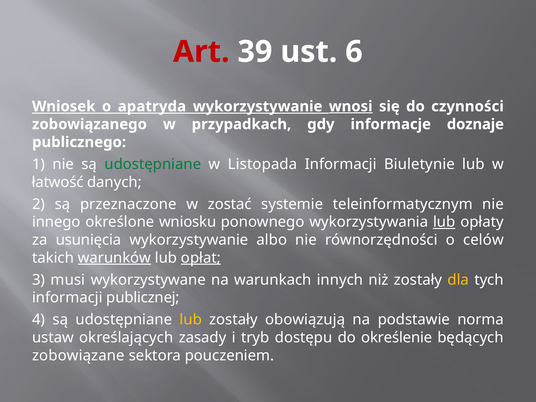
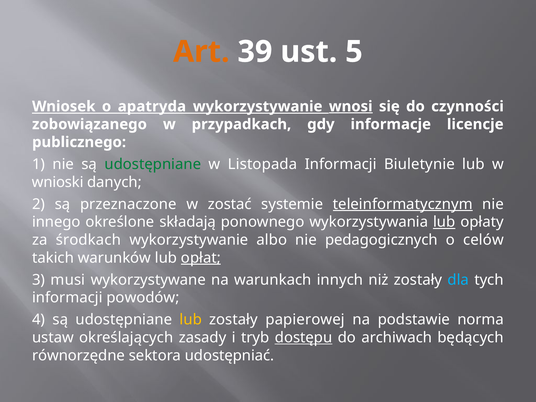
Art colour: red -> orange
6: 6 -> 5
doznaje: doznaje -> licencje
łatwość: łatwość -> wnioski
teleinformatycznym underline: none -> present
wniosku: wniosku -> składają
usunięcia: usunięcia -> środkach
równorzędności: równorzędności -> pedagogicznych
warunków underline: present -> none
dla colour: yellow -> light blue
publicznej: publicznej -> powodów
obowiązują: obowiązują -> papierowej
dostępu underline: none -> present
określenie: określenie -> archiwach
zobowiązane: zobowiązane -> równorzędne
pouczeniem: pouczeniem -> udostępniać
